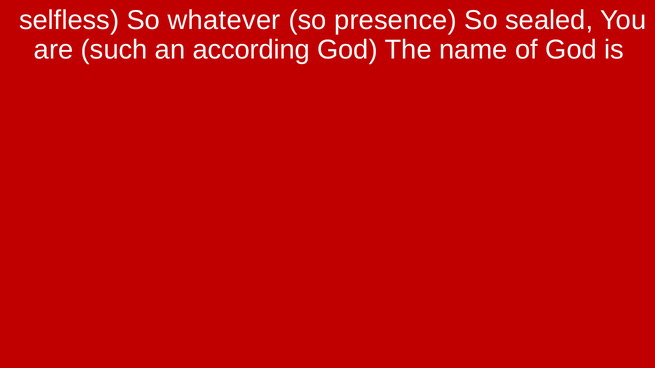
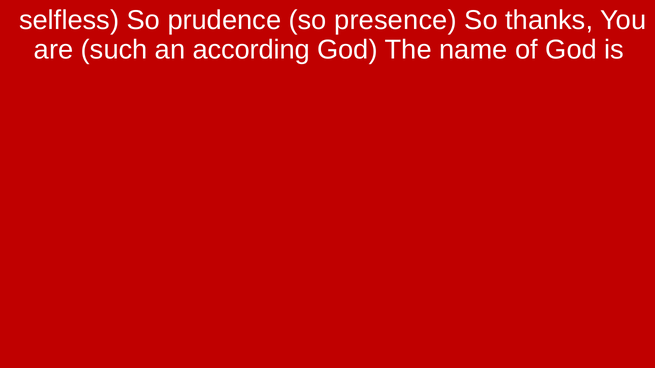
whatever: whatever -> prudence
sealed: sealed -> thanks
